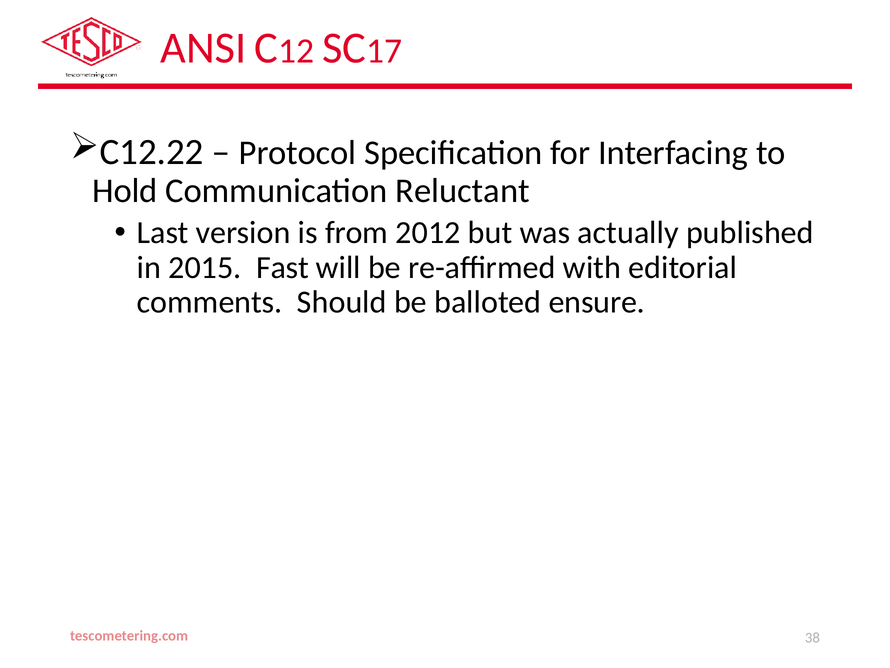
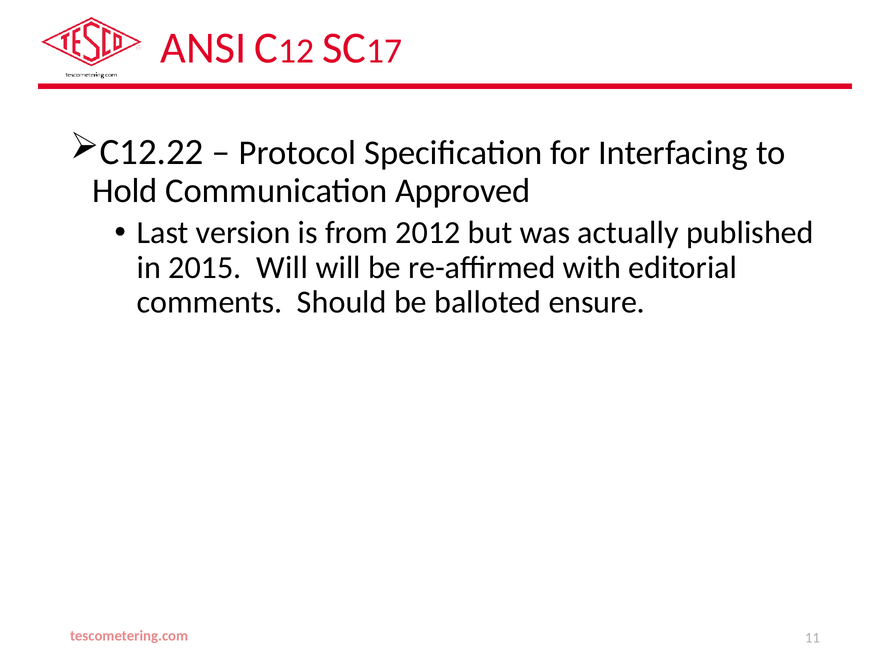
Reluctant: Reluctant -> Approved
2015 Fast: Fast -> Will
38: 38 -> 11
